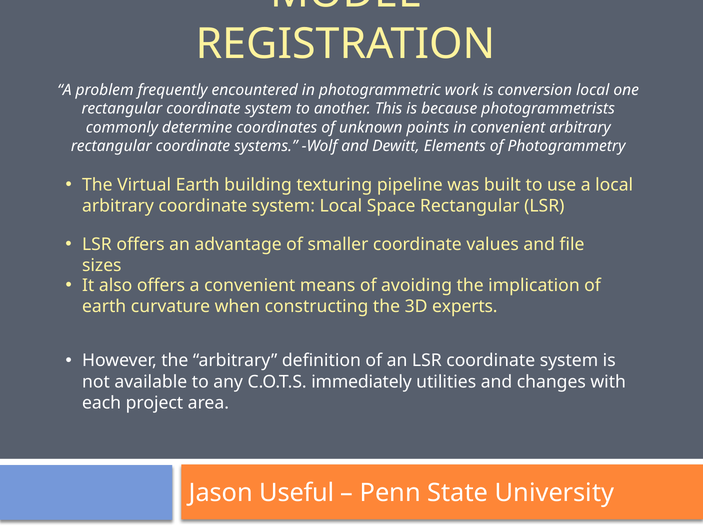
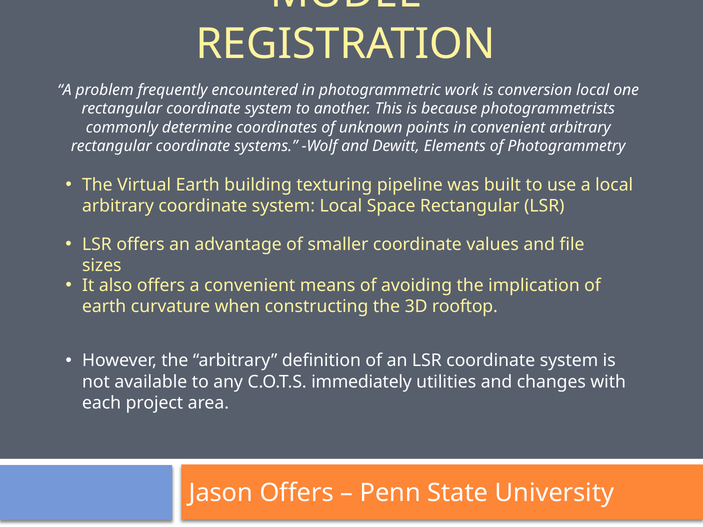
experts: experts -> rooftop
Jason Useful: Useful -> Offers
